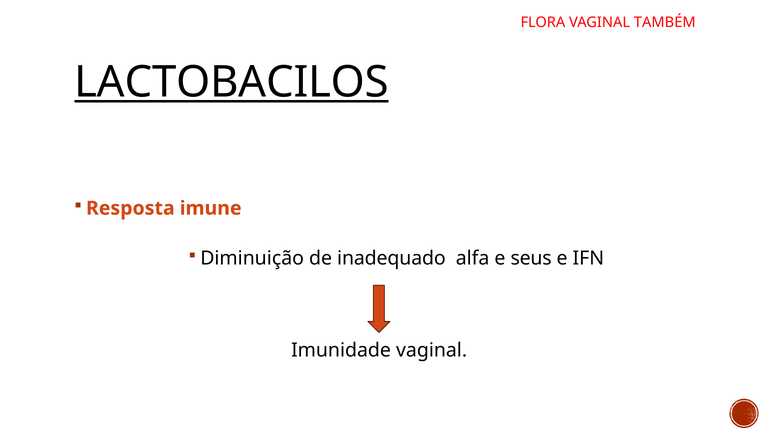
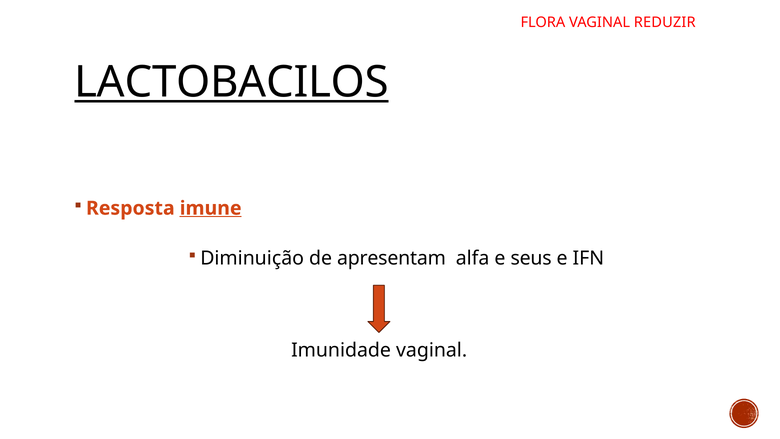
TAMBÉM: TAMBÉM -> REDUZIR
imune underline: none -> present
inadequado: inadequado -> apresentam
